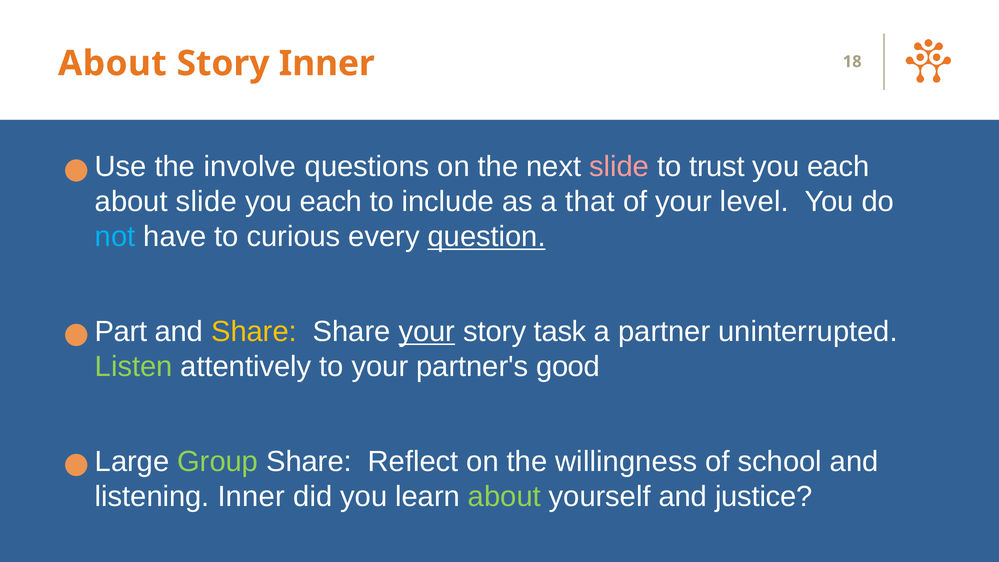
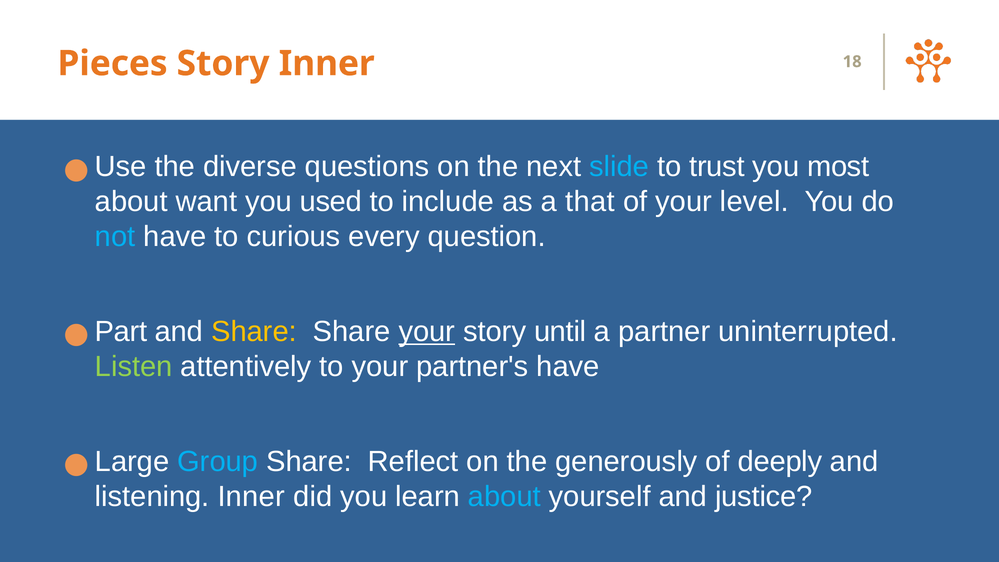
About at (112, 64): About -> Pieces
involve: involve -> diverse
slide at (619, 167) colour: pink -> light blue
each at (838, 167): each -> most
about slide: slide -> want
each at (331, 202): each -> used
question underline: present -> none
task: task -> until
partner's good: good -> have
Group colour: light green -> light blue
willingness: willingness -> generously
school: school -> deeply
about at (504, 497) colour: light green -> light blue
